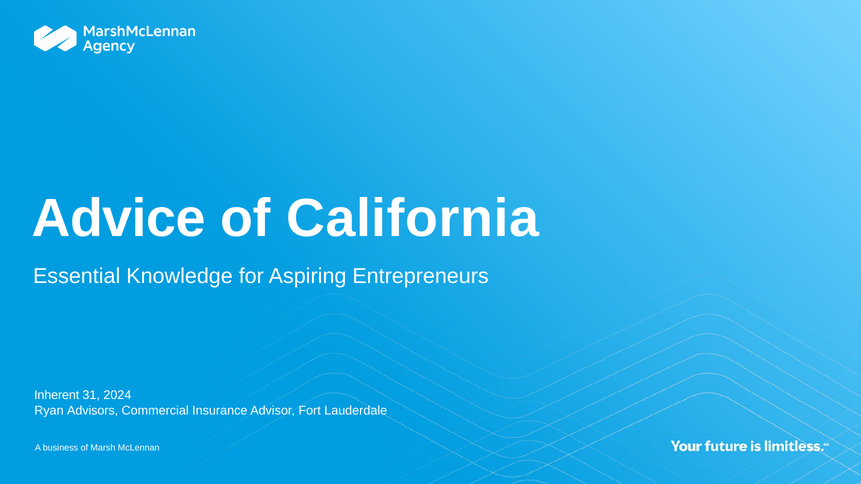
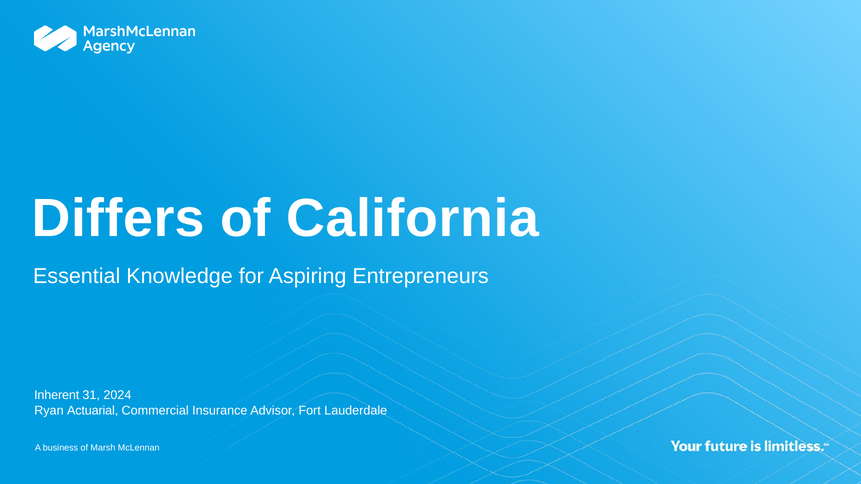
Advice: Advice -> Differs
Advisors: Advisors -> Actuarial
